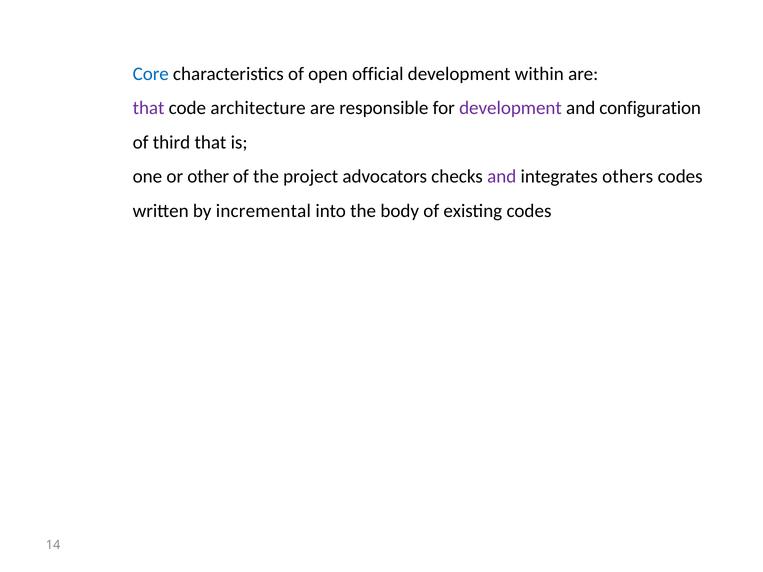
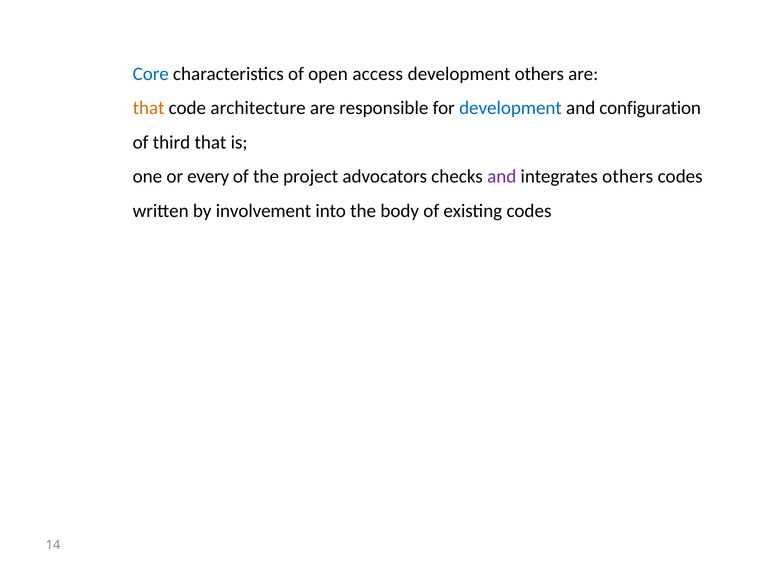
official: official -> access
development within: within -> others
that at (149, 108) colour: purple -> orange
development at (510, 108) colour: purple -> blue
other: other -> every
incremental: incremental -> involvement
